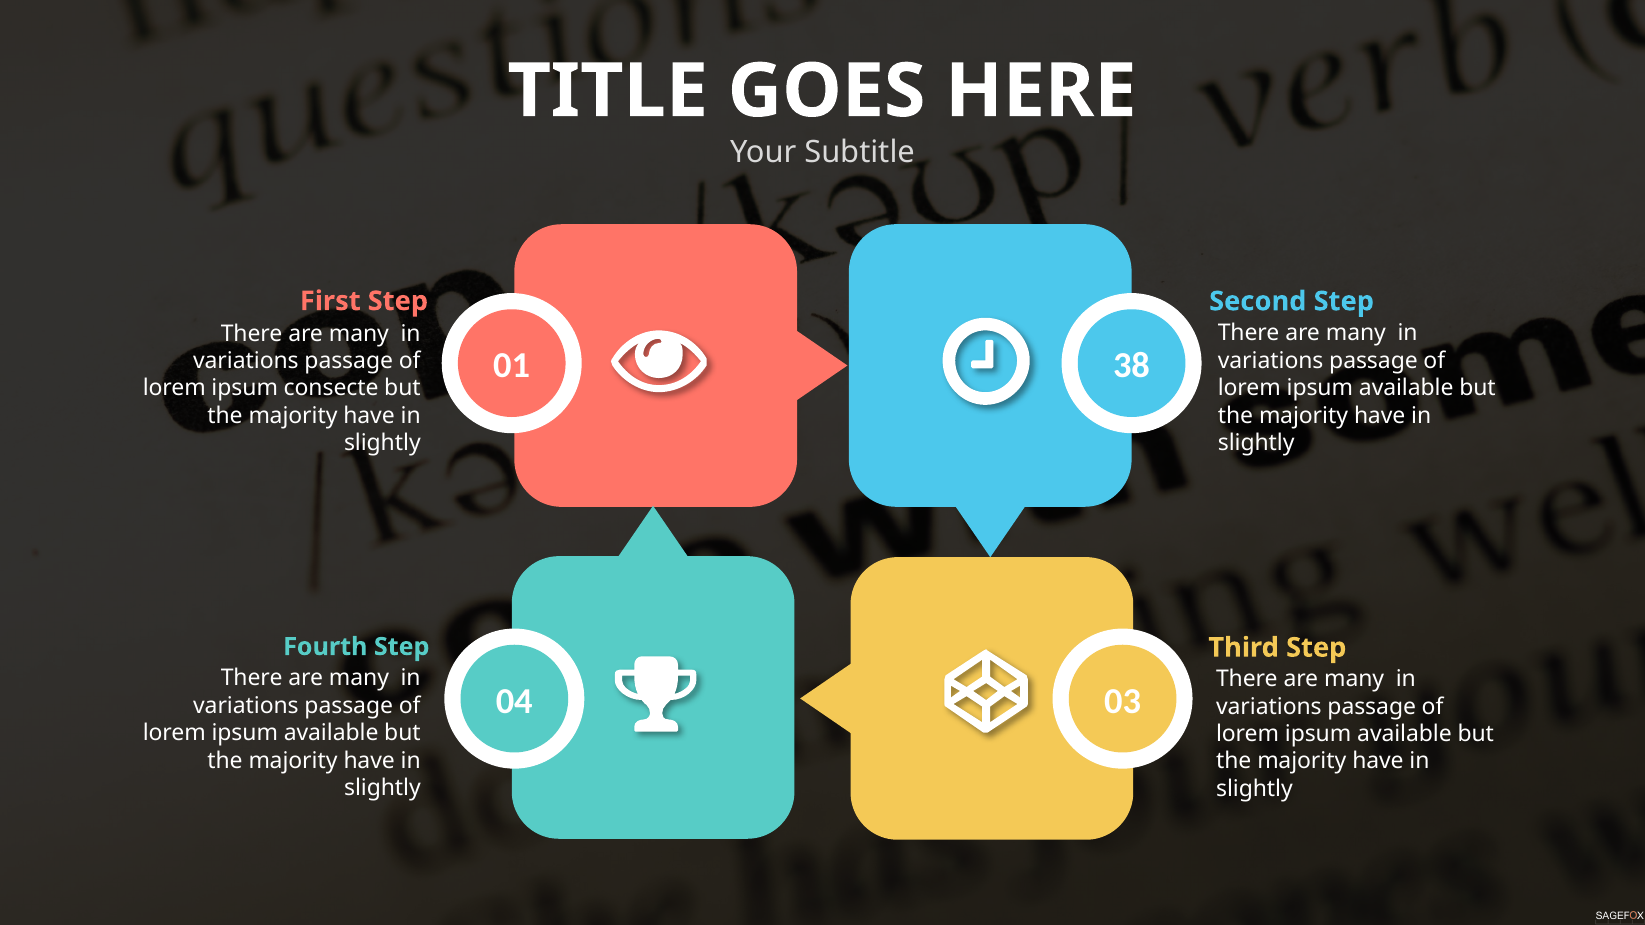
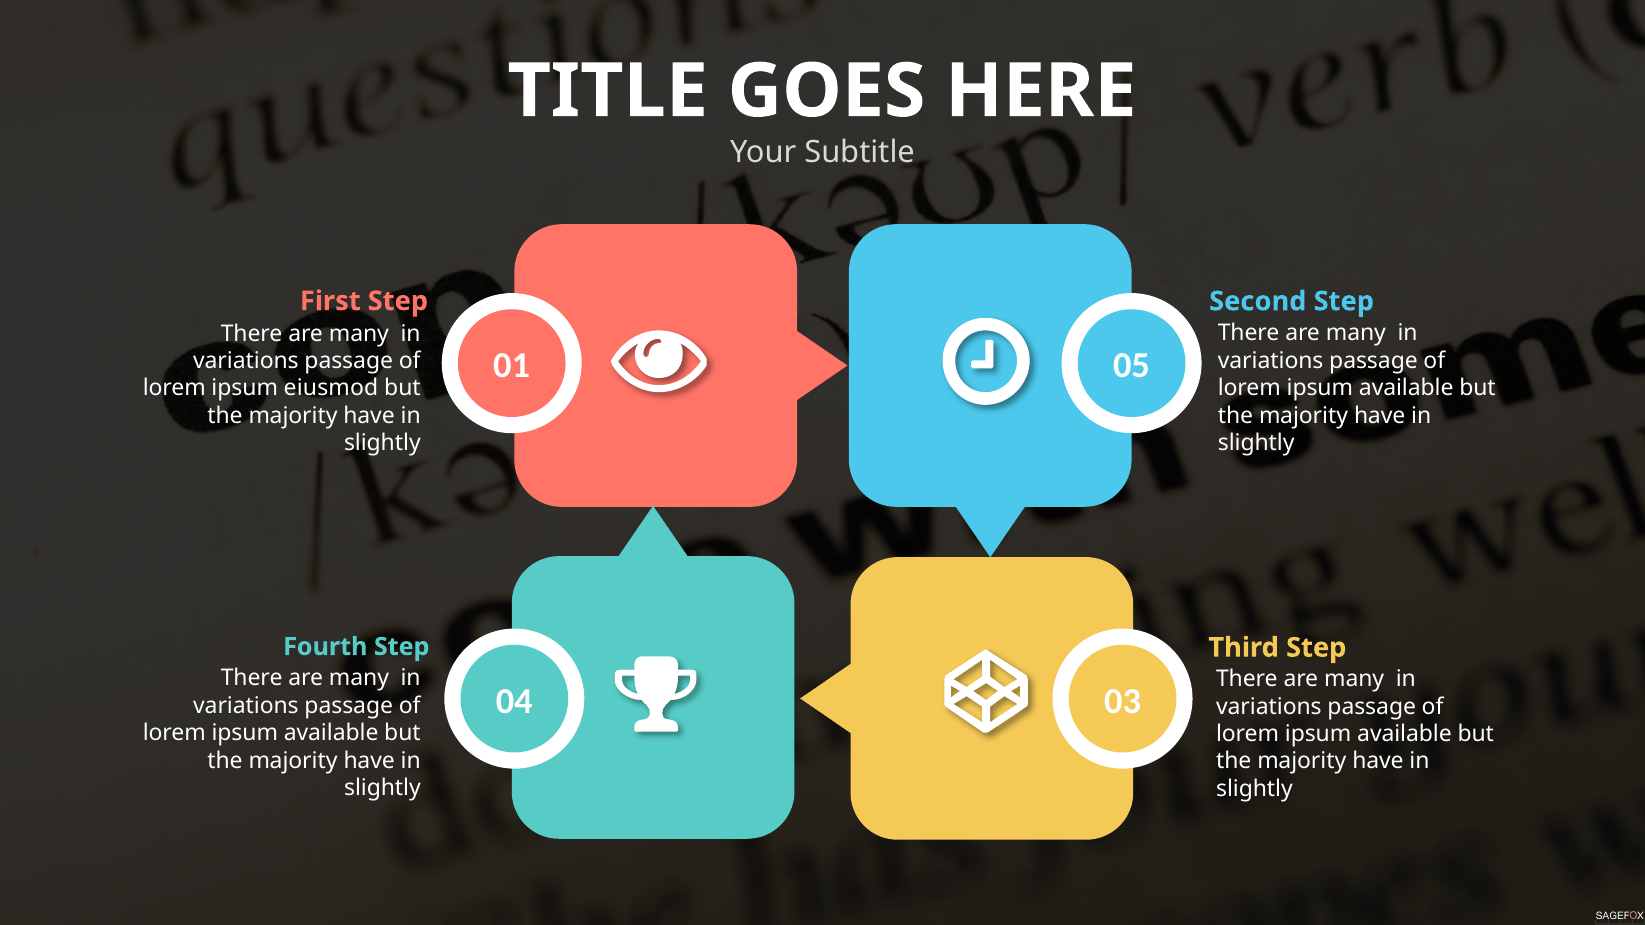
38: 38 -> 05
consecte: consecte -> eiusmod
